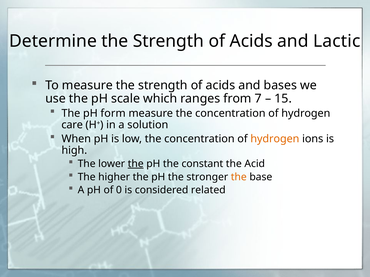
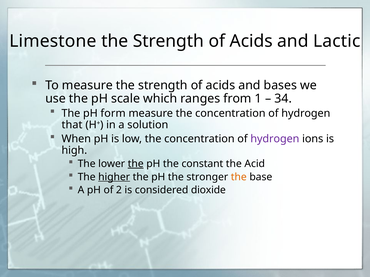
Determine: Determine -> Limestone
7: 7 -> 1
15: 15 -> 34
care: care -> that
hydrogen at (275, 139) colour: orange -> purple
higher underline: none -> present
0: 0 -> 2
related: related -> dioxide
